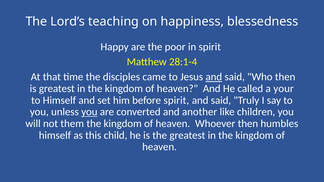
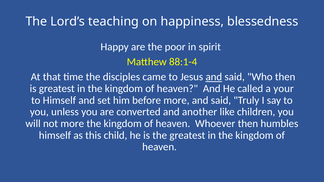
28:1-4: 28:1-4 -> 88:1-4
before spirit: spirit -> more
you at (89, 112) underline: present -> none
not them: them -> more
